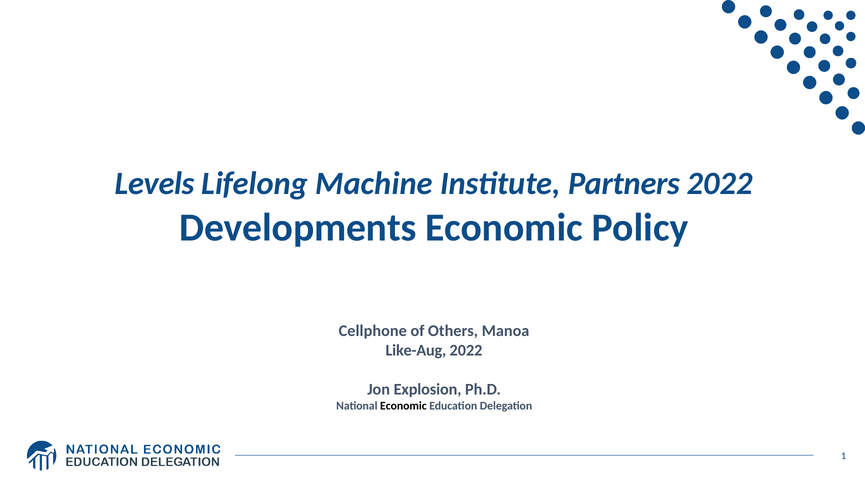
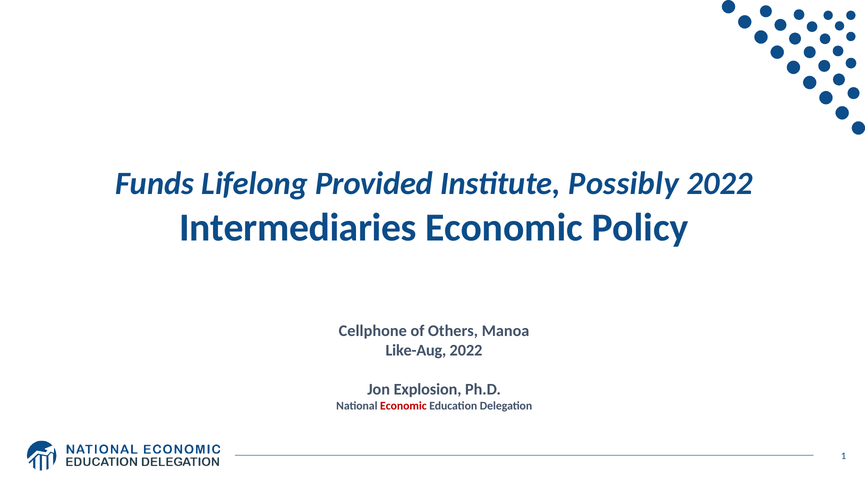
Levels: Levels -> Funds
Machine: Machine -> Provided
Partners: Partners -> Possibly
Developments: Developments -> Intermediaries
Economic at (403, 405) colour: black -> red
